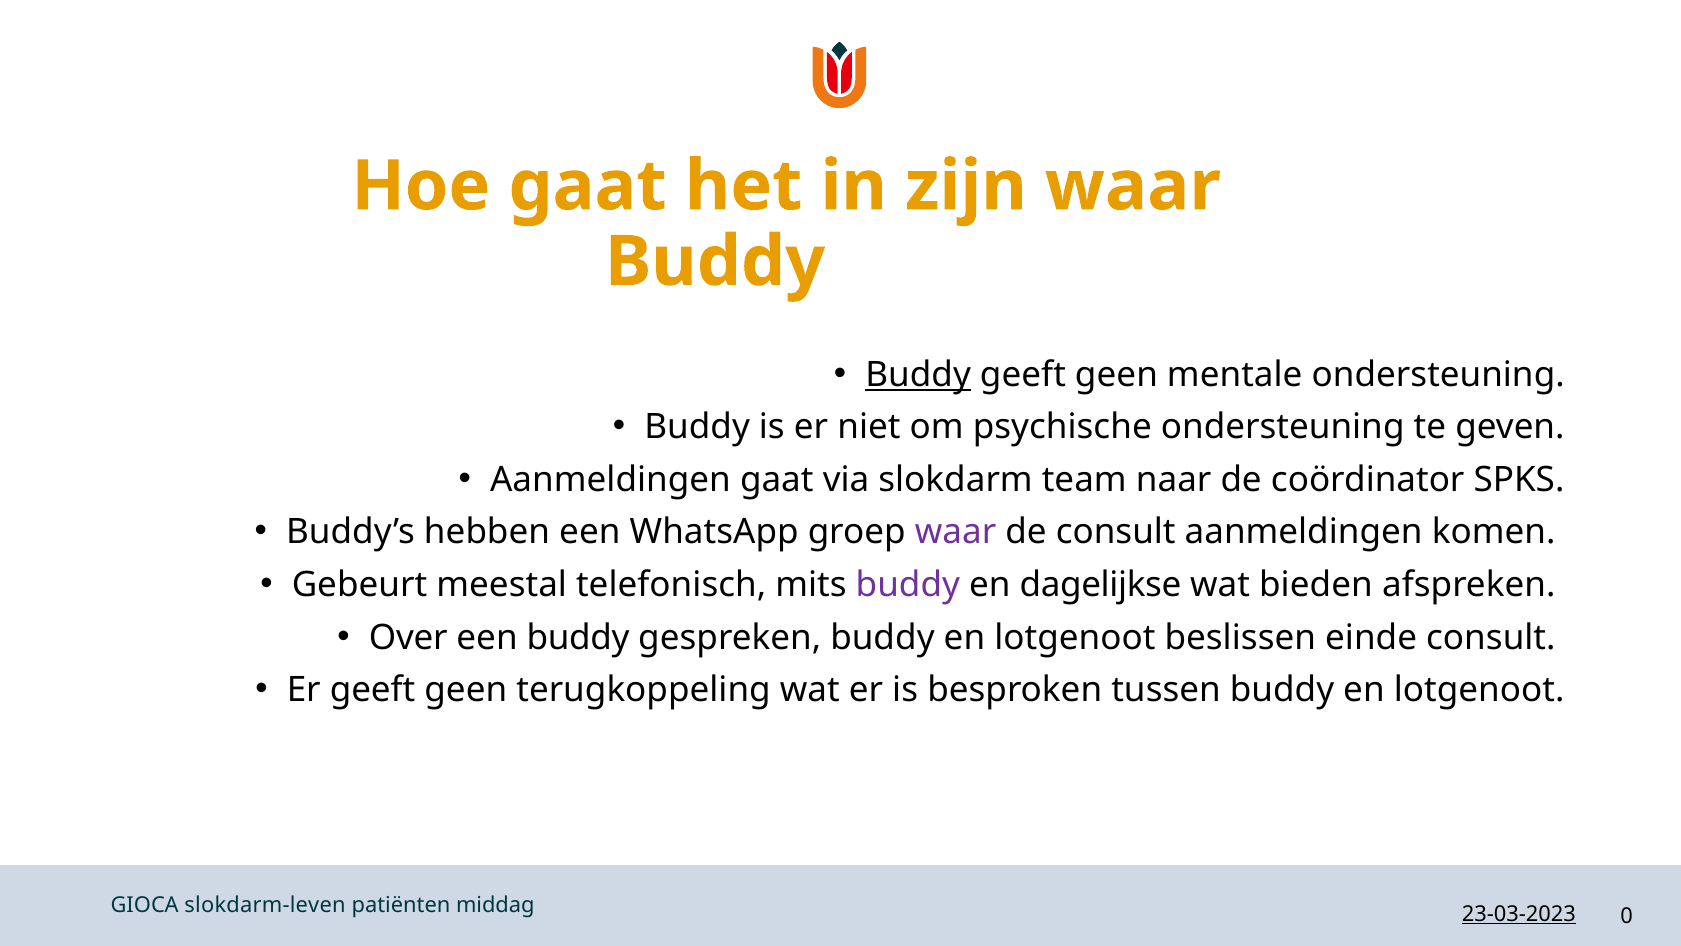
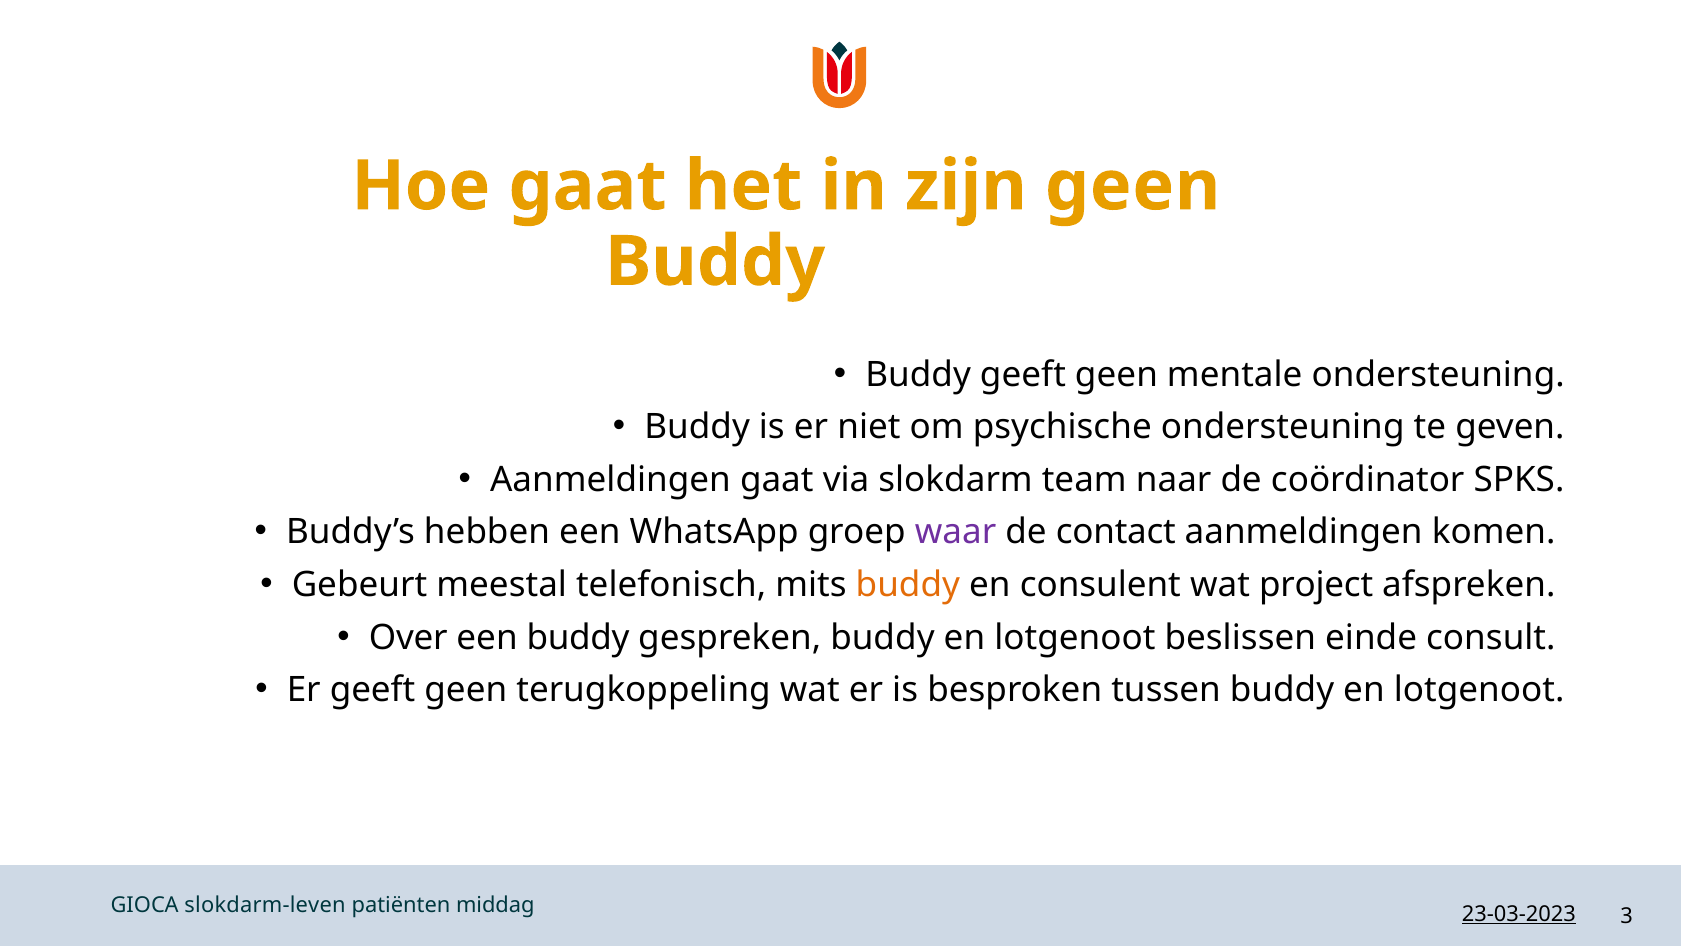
zijn waar: waar -> geen
Buddy at (918, 375) underline: present -> none
de consult: consult -> contact
buddy at (908, 585) colour: purple -> orange
dagelijkse: dagelijkse -> consulent
bieden: bieden -> project
0: 0 -> 3
